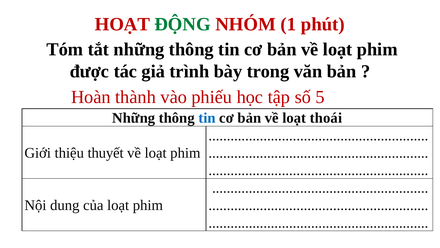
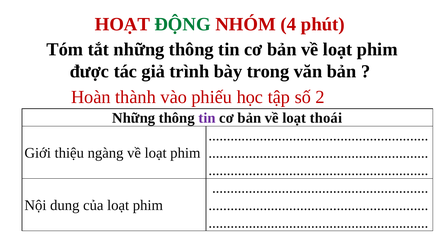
1: 1 -> 4
5: 5 -> 2
tin at (207, 118) colour: blue -> purple
thuyết: thuyết -> ngàng
